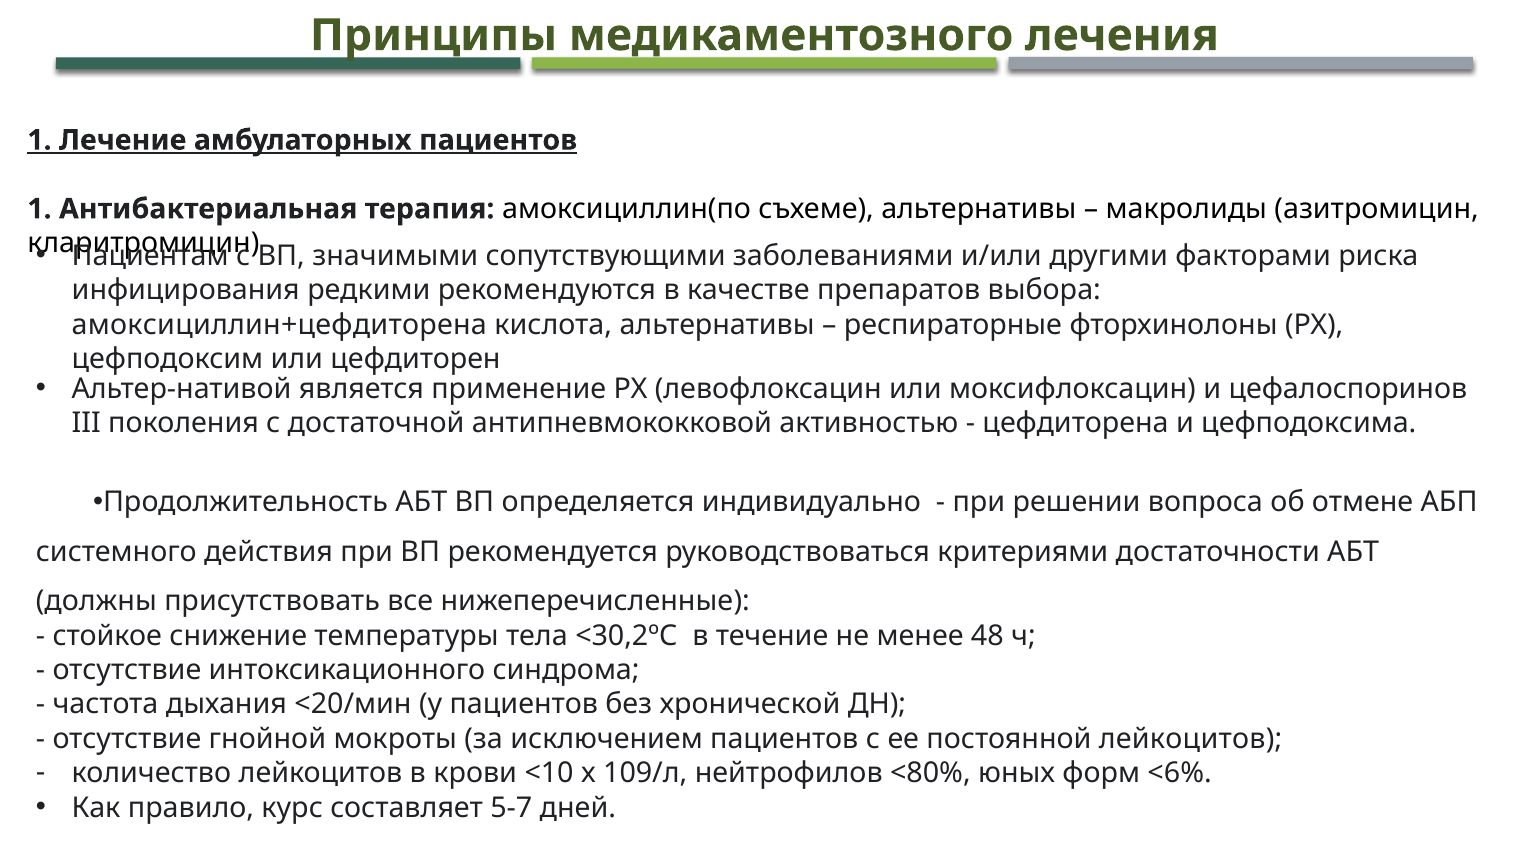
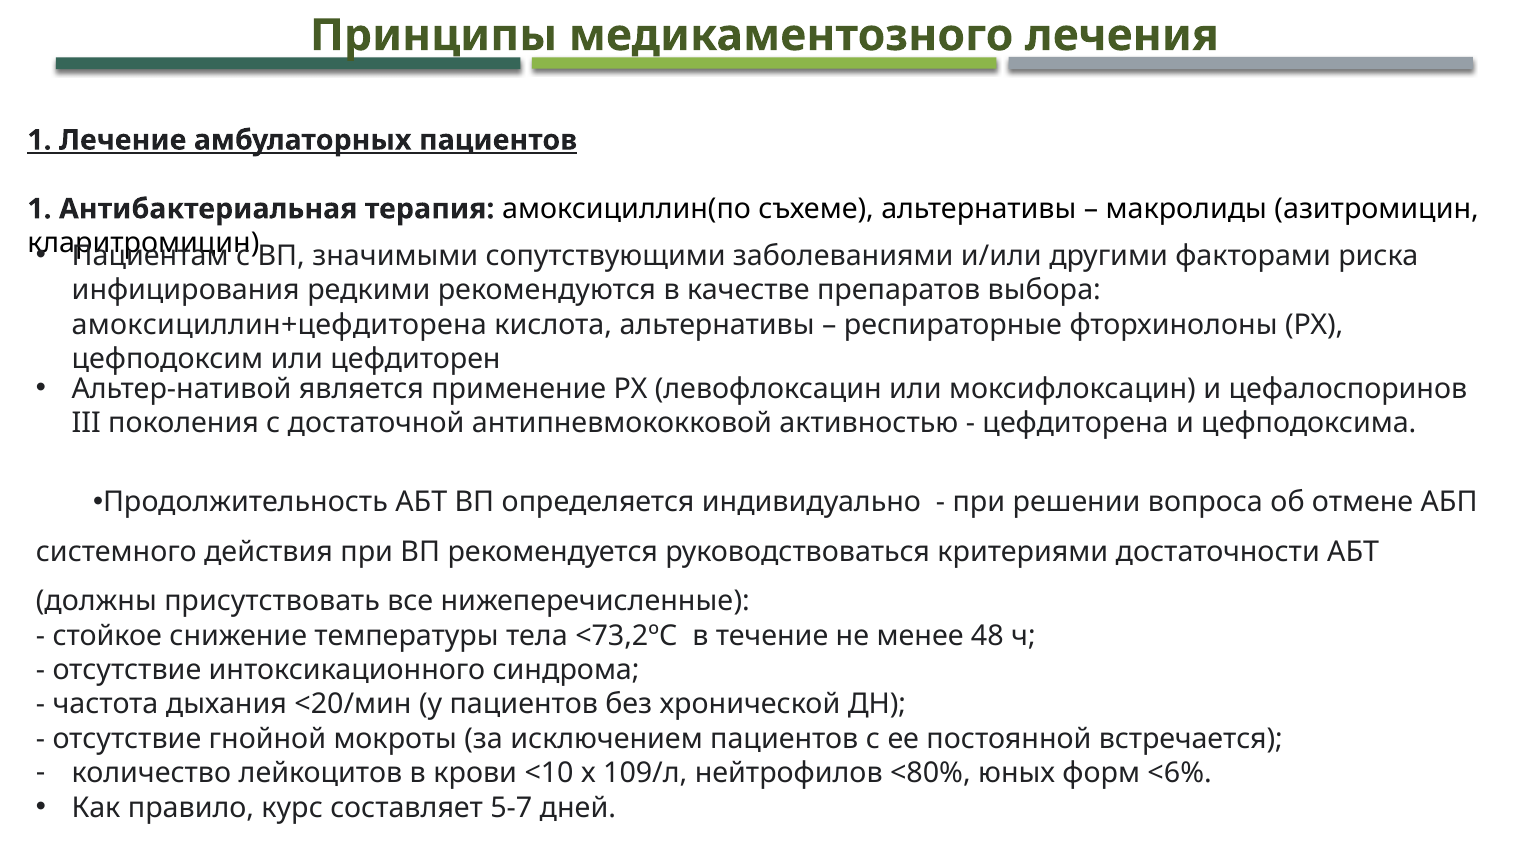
<30,2ºС: <30,2ºС -> <73,2ºС
постоянной лейкоцитов: лейкоцитов -> встречается
